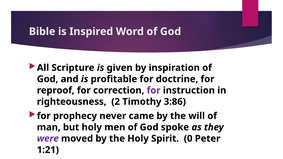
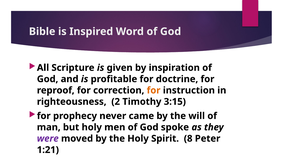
for at (154, 90) colour: purple -> orange
3:86: 3:86 -> 3:15
0: 0 -> 8
